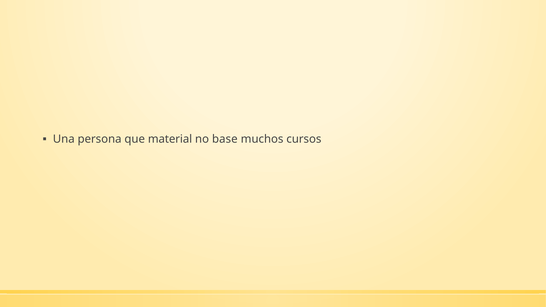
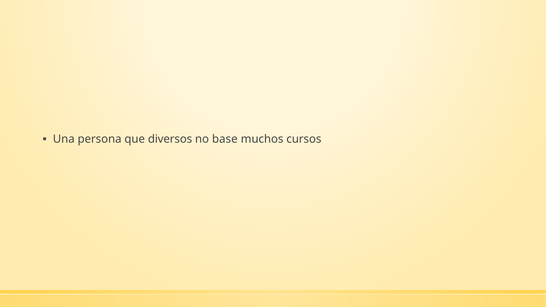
material: material -> diversos
